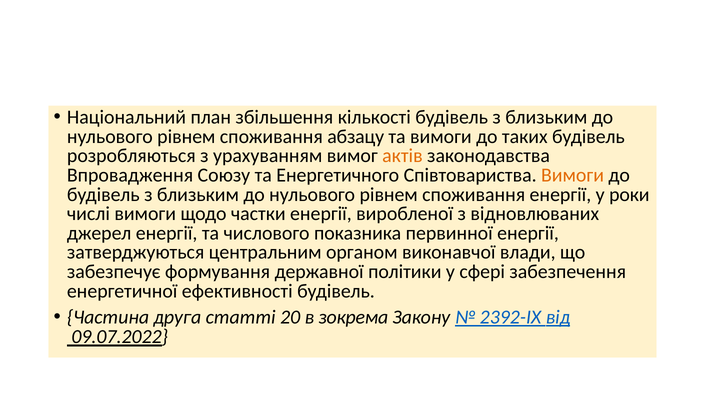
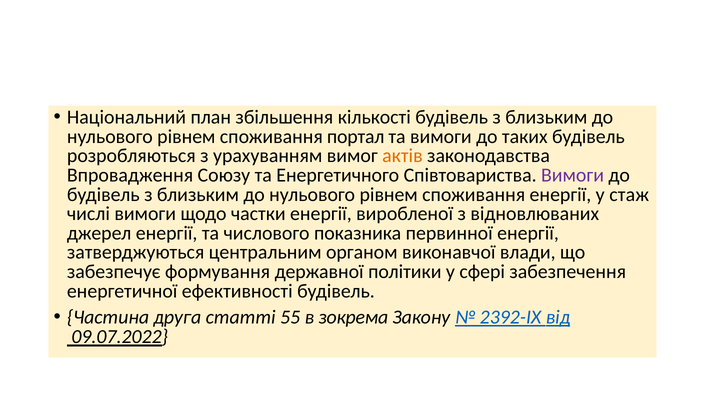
абзацу: абзацу -> портал
Вимоги at (573, 175) colour: orange -> purple
роки: роки -> стаж
20: 20 -> 55
